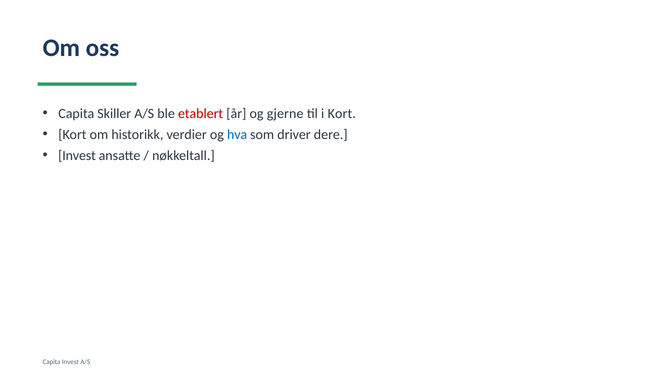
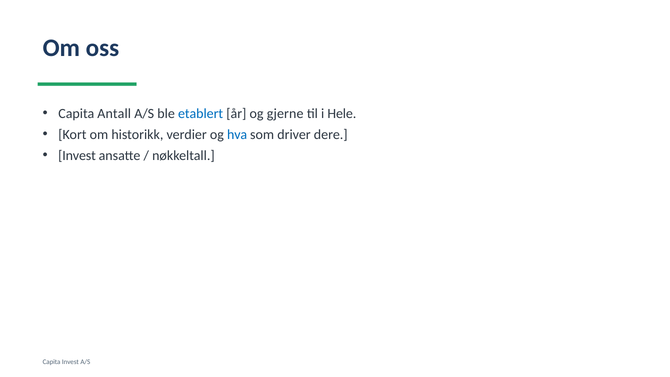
Skiller: Skiller -> Antall
etablert colour: red -> blue
i Kort: Kort -> Hele
